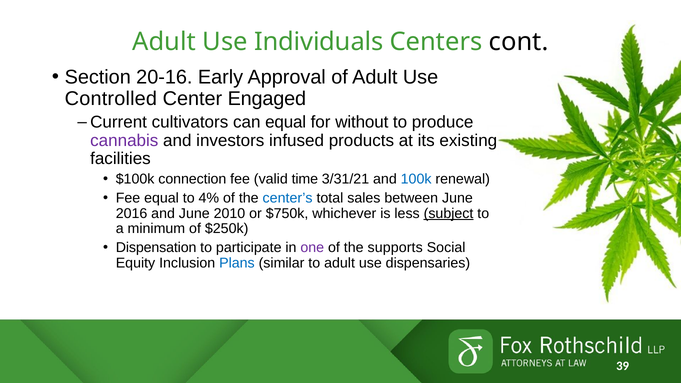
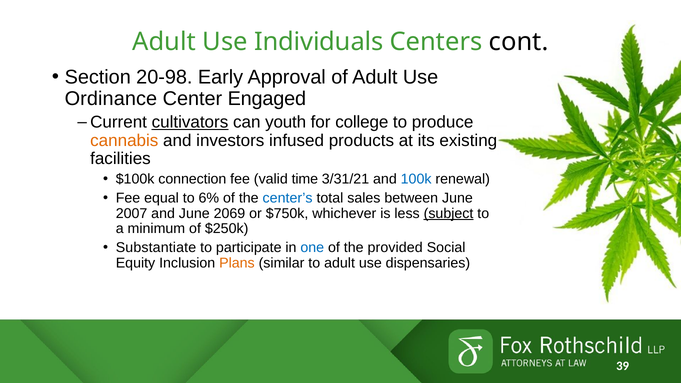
20-16: 20-16 -> 20-98
Controlled: Controlled -> Ordinance
cultivators underline: none -> present
can equal: equal -> youth
without: without -> college
cannabis colour: purple -> orange
4%: 4% -> 6%
2016: 2016 -> 2007
2010: 2010 -> 2069
Dispensation: Dispensation -> Substantiate
one colour: purple -> blue
supports: supports -> provided
Plans colour: blue -> orange
